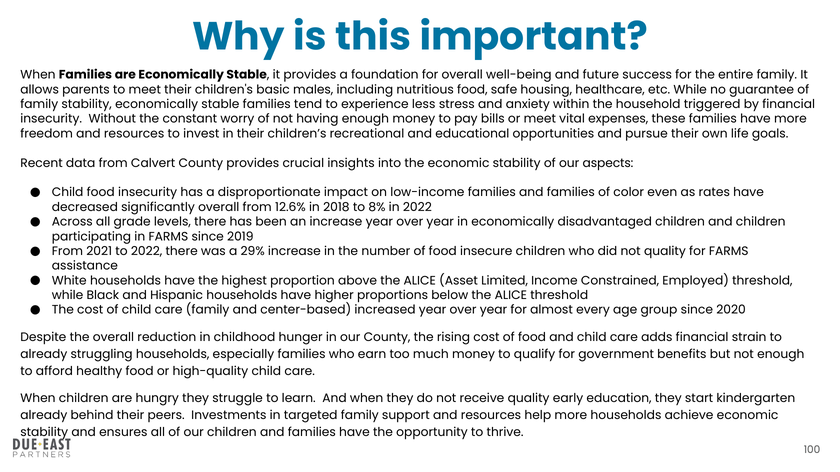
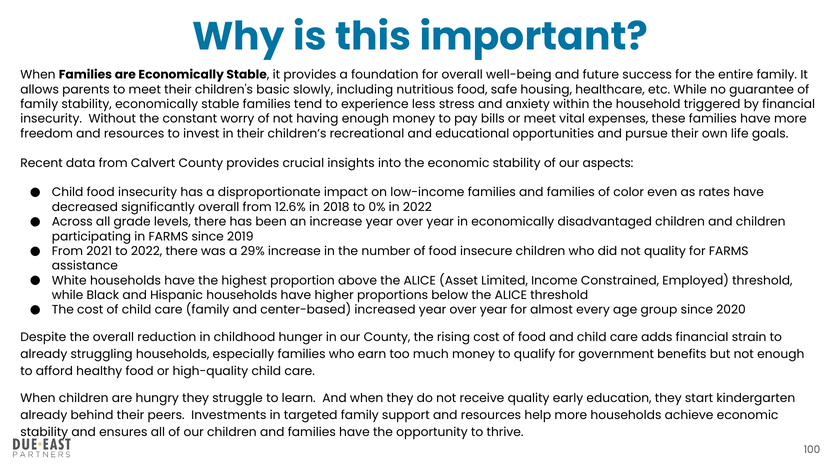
males: males -> slowly
8%: 8% -> 0%
